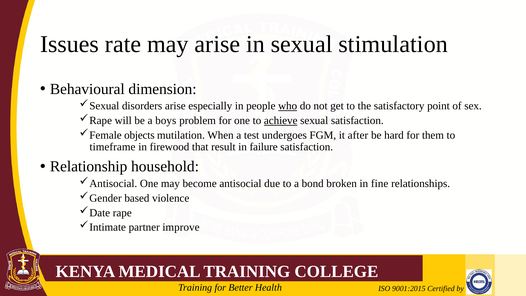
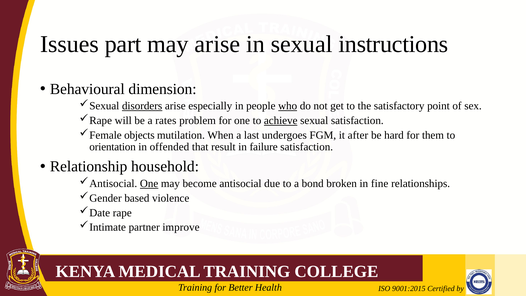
rate: rate -> part
stimulation: stimulation -> instructions
disorders underline: none -> present
boys: boys -> rates
test: test -> last
timeframe: timeframe -> orientation
firewood: firewood -> offended
One at (149, 183) underline: none -> present
